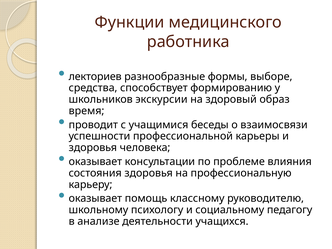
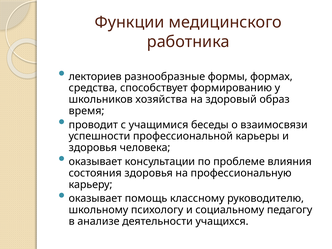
выборе: выборе -> формах
экскурсии: экскурсии -> хозяйства
